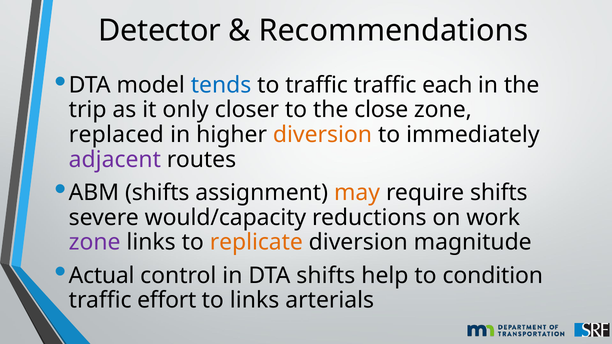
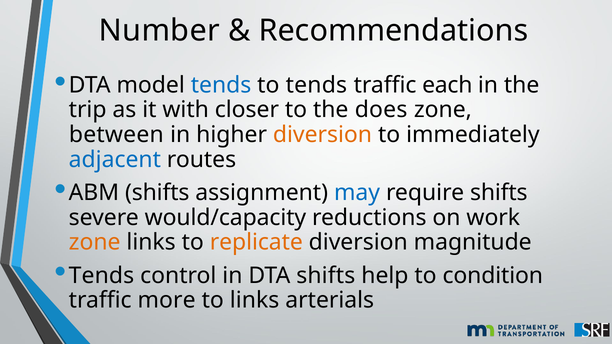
Detector: Detector -> Number
to traffic: traffic -> tends
only: only -> with
close: close -> does
replaced: replaced -> between
adjacent colour: purple -> blue
may colour: orange -> blue
zone at (95, 242) colour: purple -> orange
Actual at (102, 276): Actual -> Tends
effort: effort -> more
